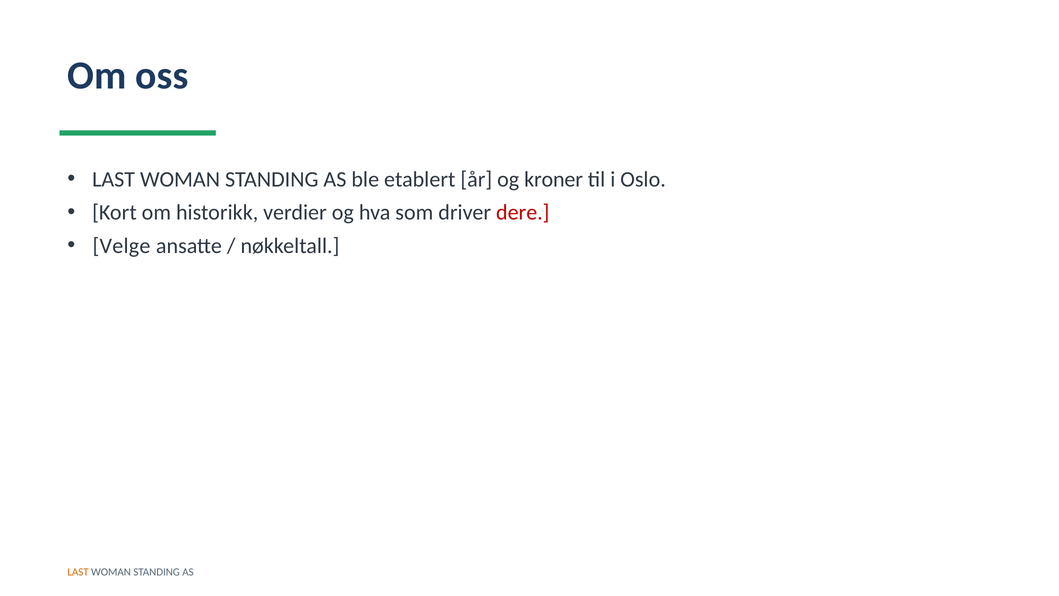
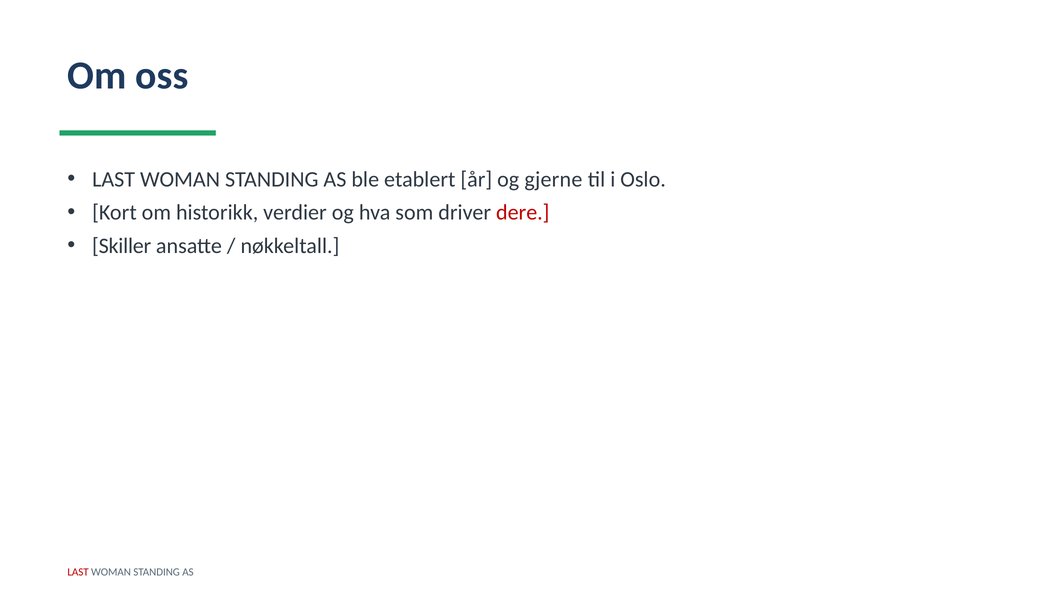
kroner: kroner -> gjerne
Velge: Velge -> Skiller
LAST at (78, 572) colour: orange -> red
